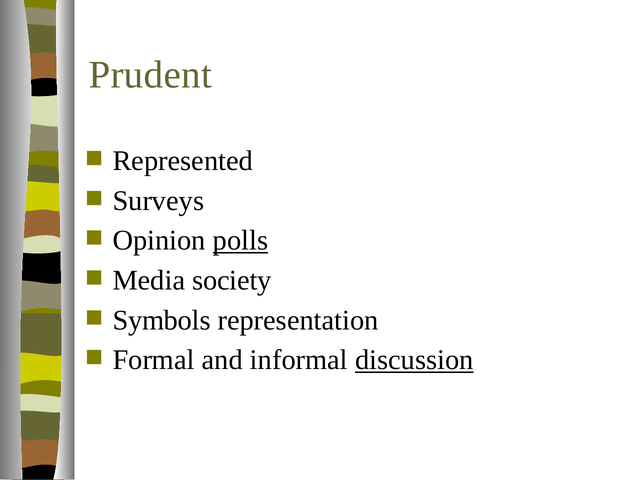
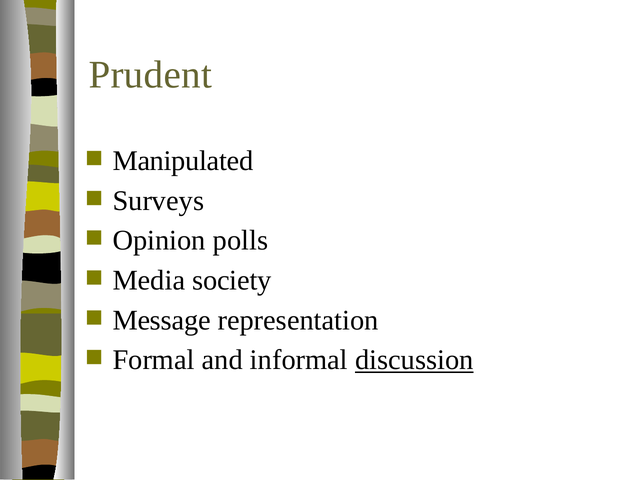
Represented: Represented -> Manipulated
polls underline: present -> none
Symbols: Symbols -> Message
